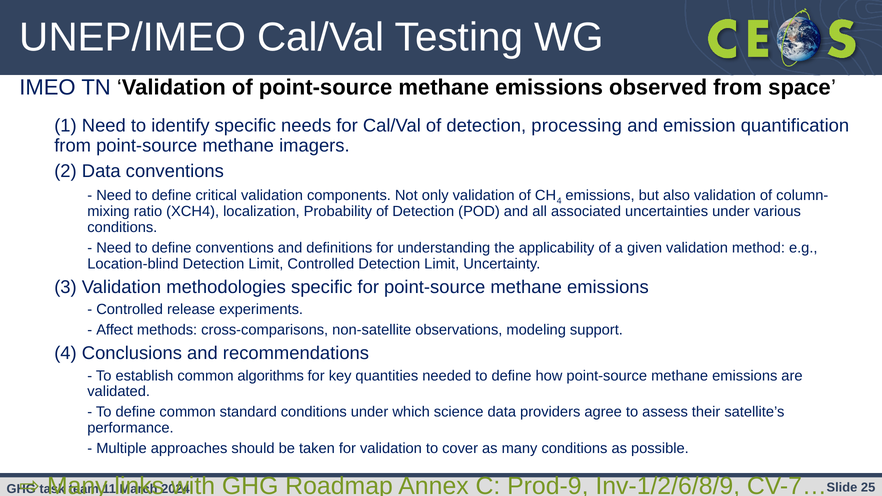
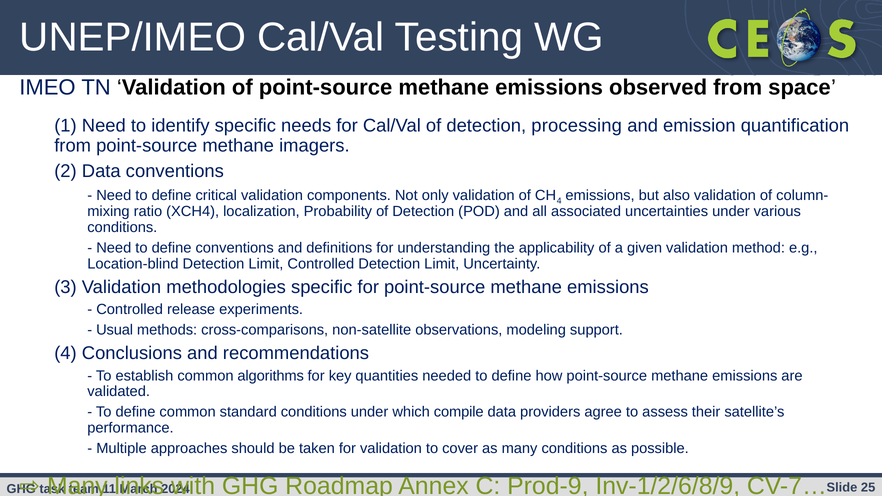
Affect: Affect -> Usual
science: science -> compile
